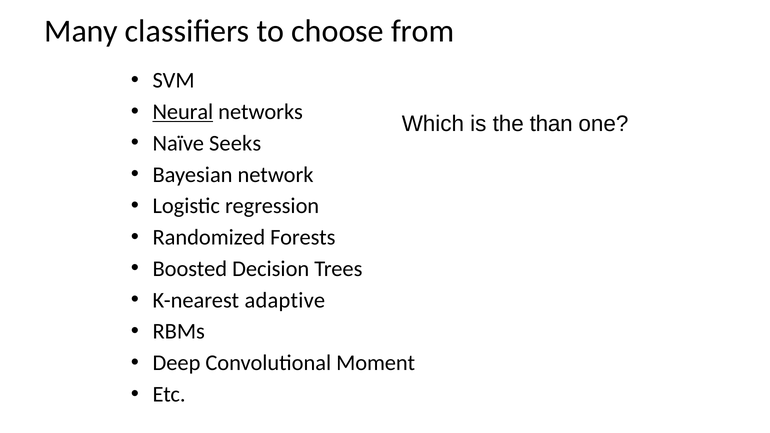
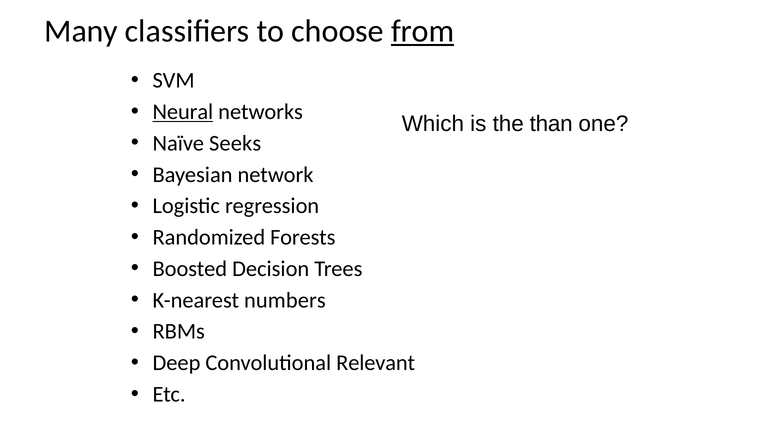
from underline: none -> present
adaptive: adaptive -> numbers
Moment: Moment -> Relevant
